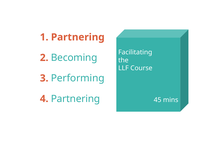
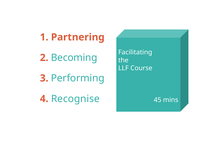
4 Partnering: Partnering -> Recognise
